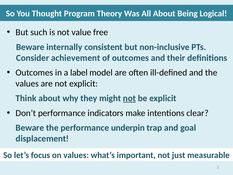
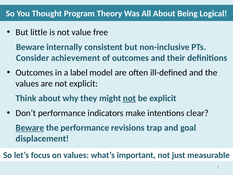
such: such -> little
Beware at (30, 128) underline: none -> present
underpin: underpin -> revisions
